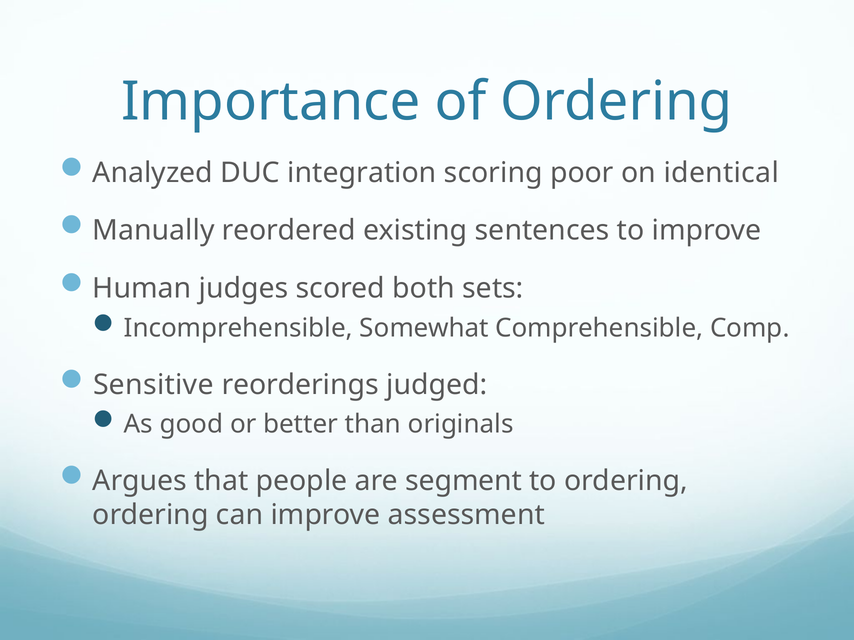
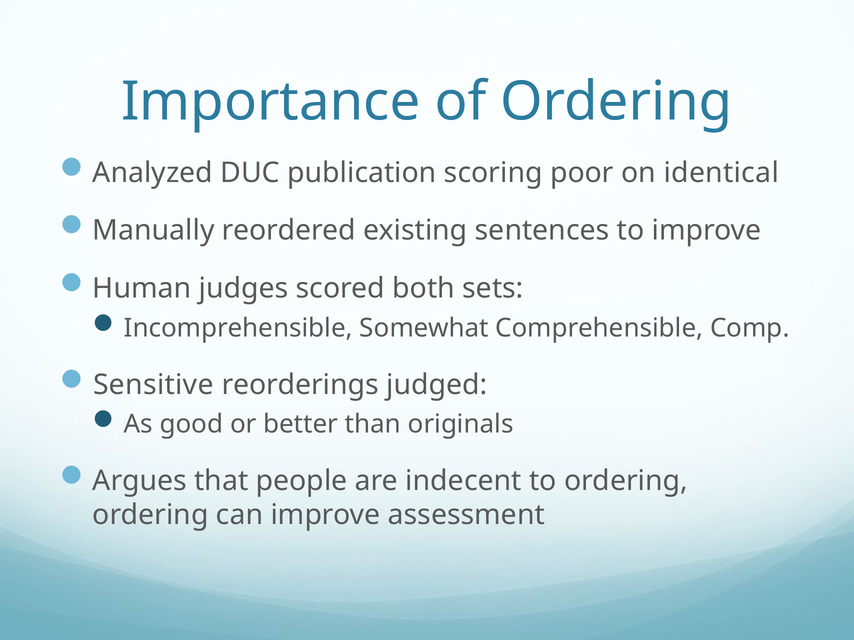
integration: integration -> publication
segment: segment -> indecent
